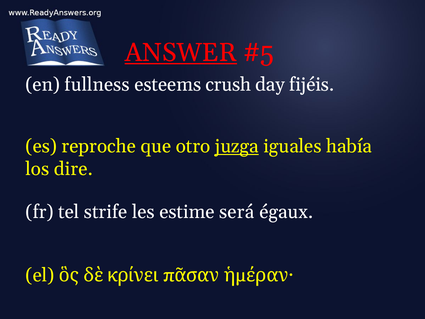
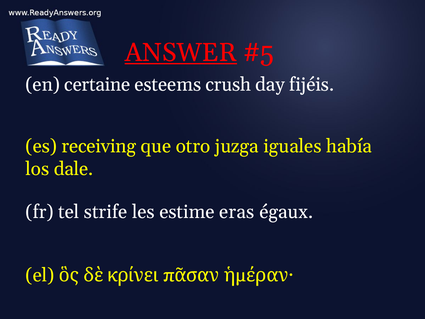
fullness: fullness -> certaine
reproche: reproche -> receiving
juzga underline: present -> none
dire: dire -> dale
será: será -> eras
